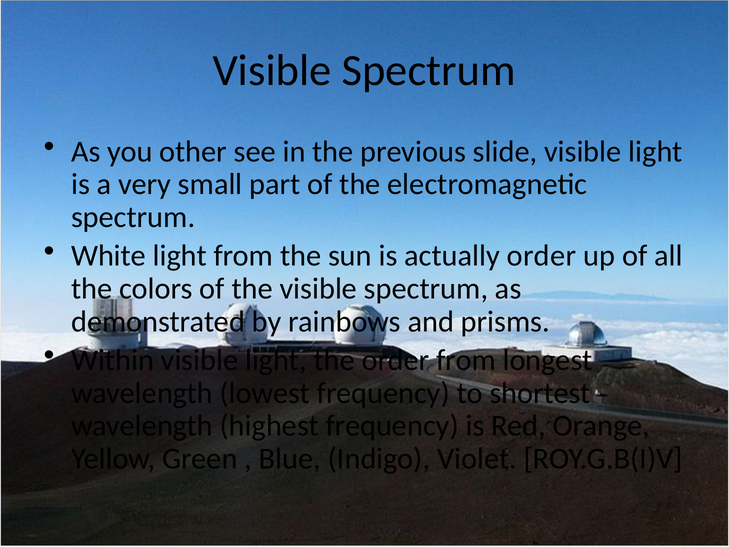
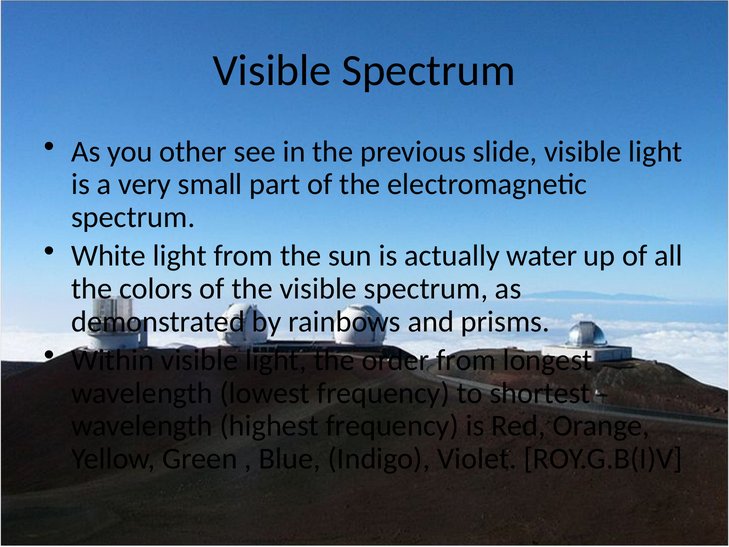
actually order: order -> water
